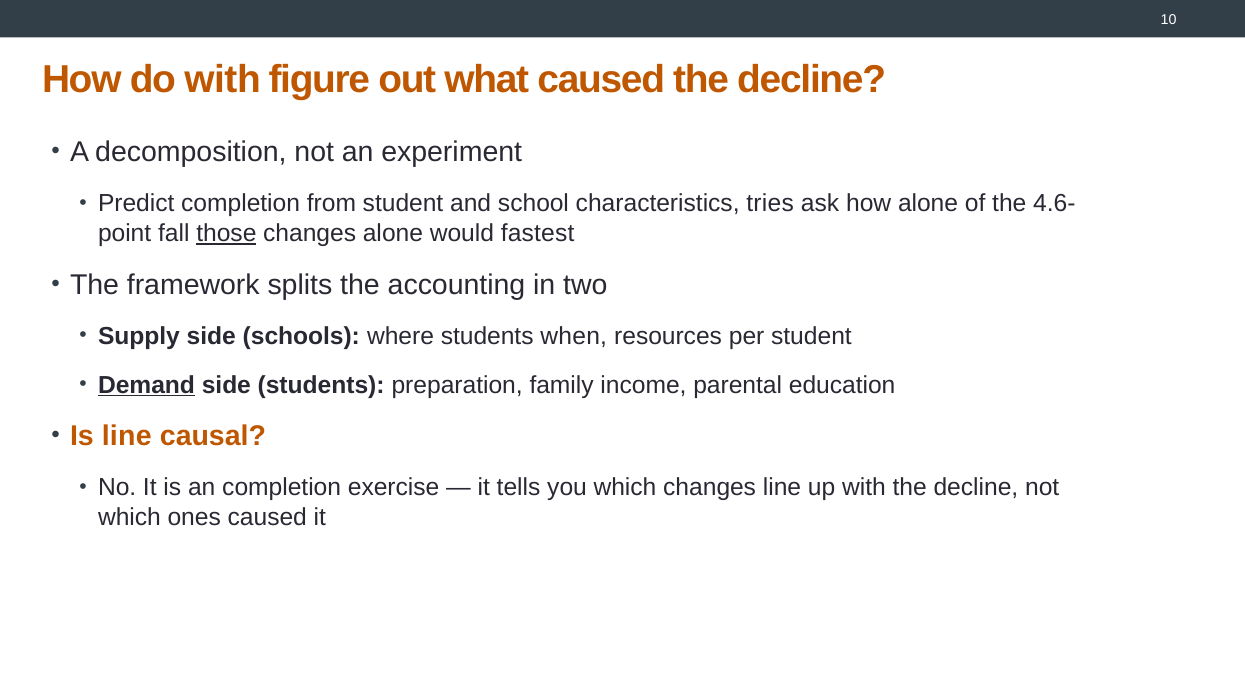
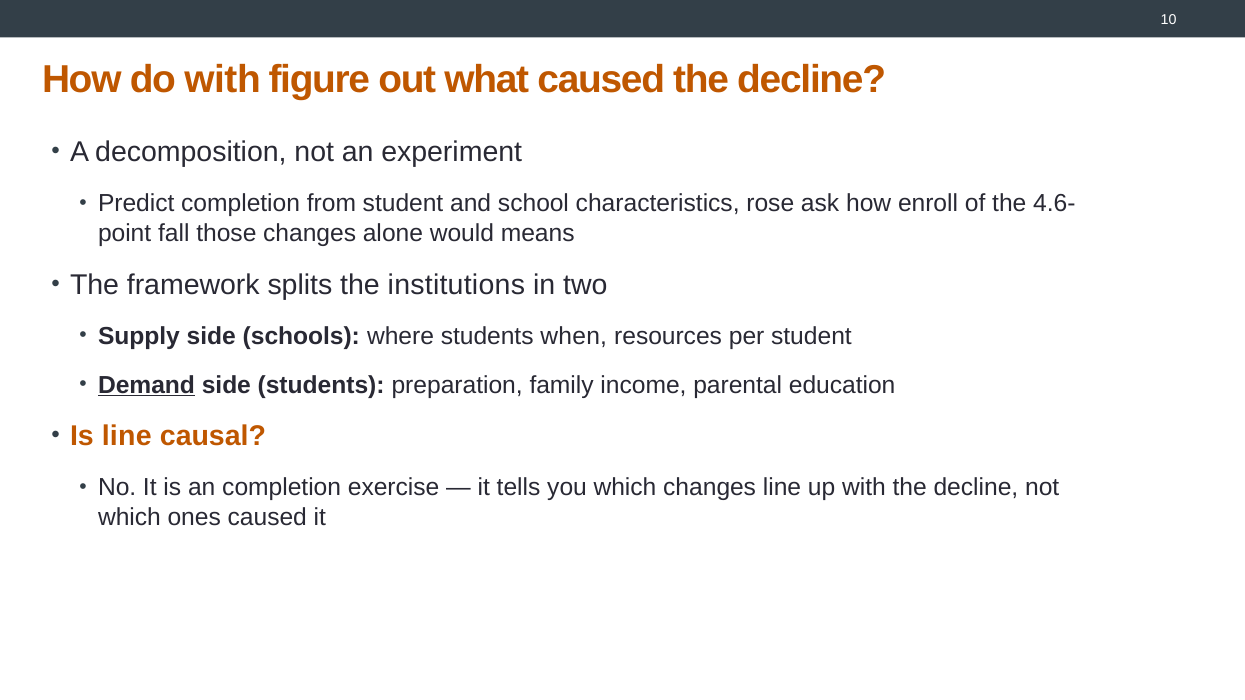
tries: tries -> rose
how alone: alone -> enroll
those underline: present -> none
fastest: fastest -> means
accounting: accounting -> institutions
